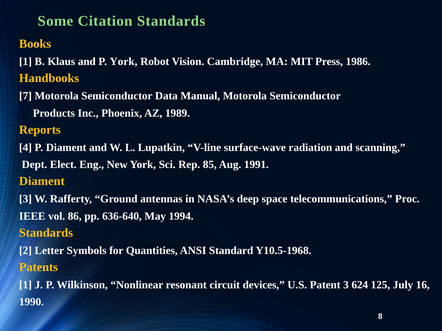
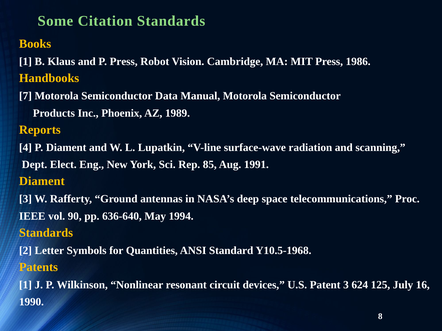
P York: York -> Press
86: 86 -> 90
